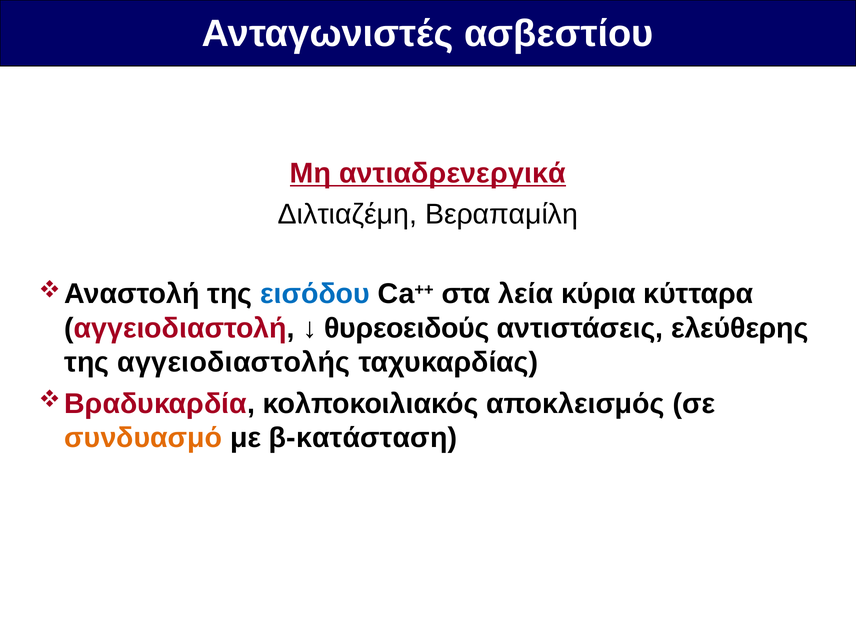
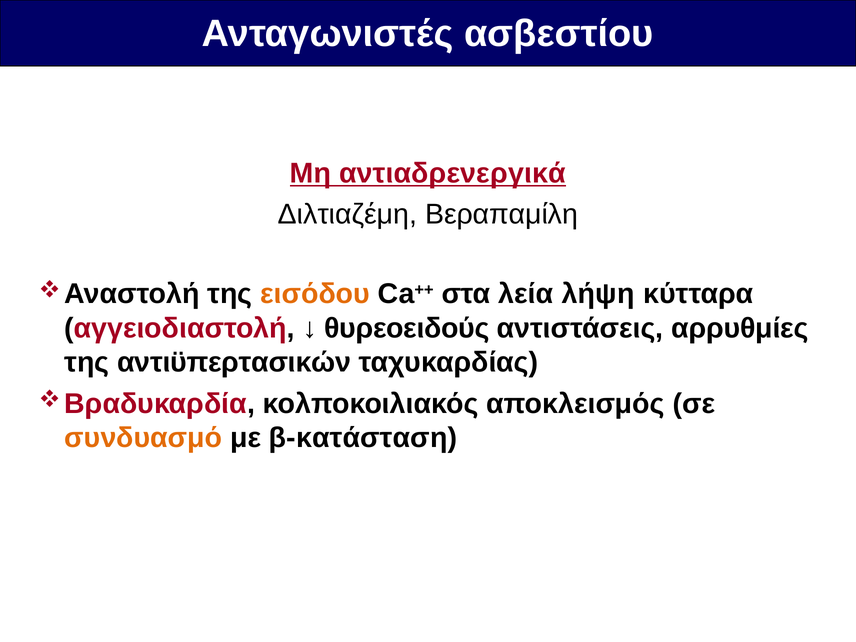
εισόδου colour: blue -> orange
κύρια: κύρια -> λήψη
ελεύθερης: ελεύθερης -> αρρυθμίες
αγγειοδιαστολής: αγγειοδιαστολής -> αντιϋπερτασικών
